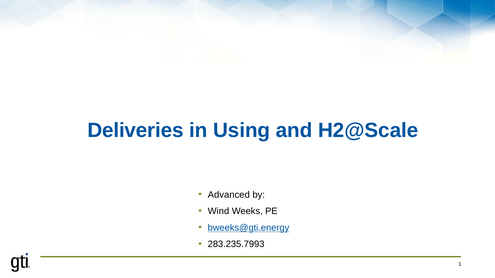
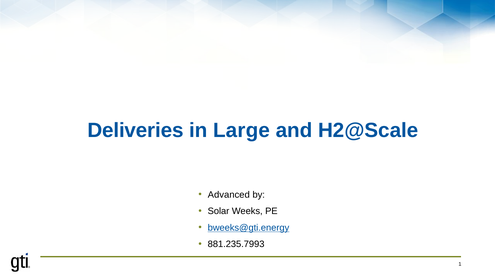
Using: Using -> Large
Wind: Wind -> Solar
283.235.7993: 283.235.7993 -> 881.235.7993
